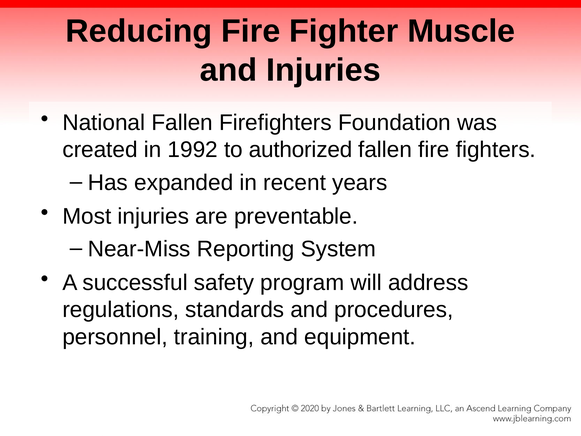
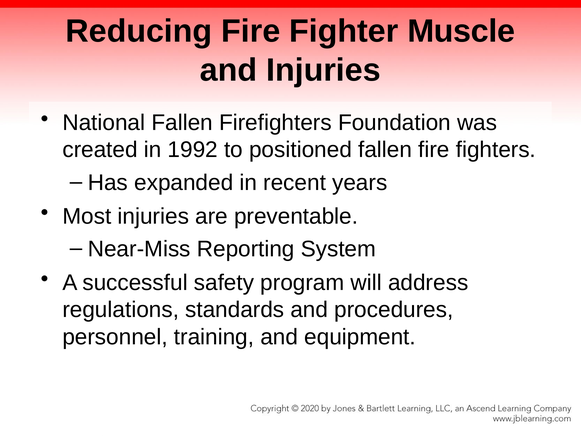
authorized: authorized -> positioned
